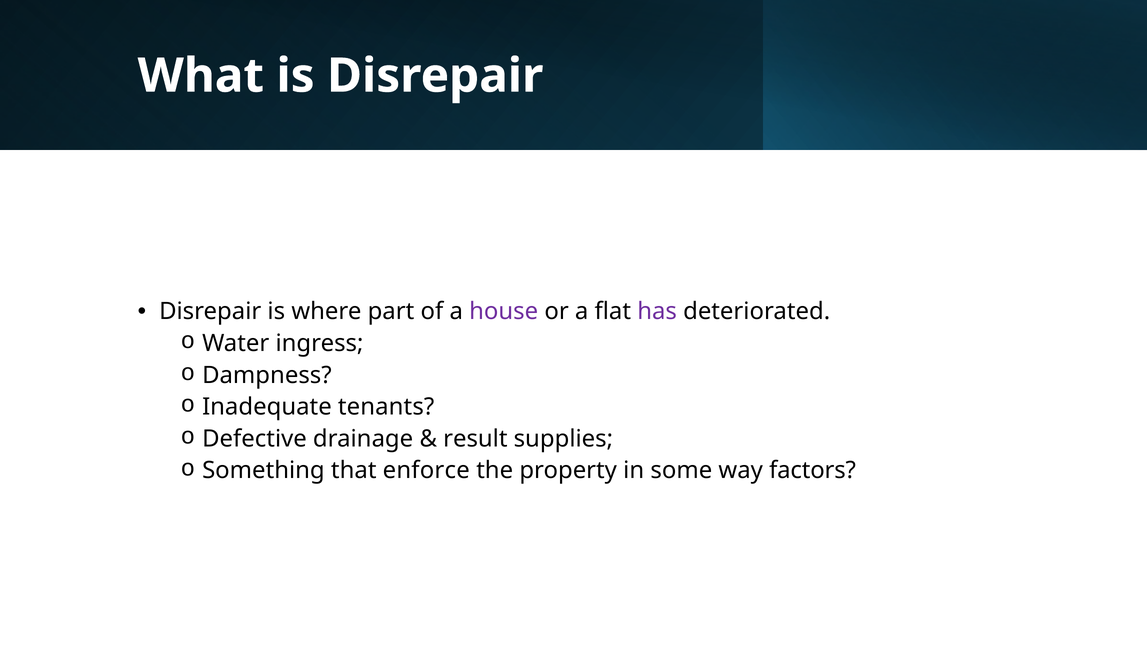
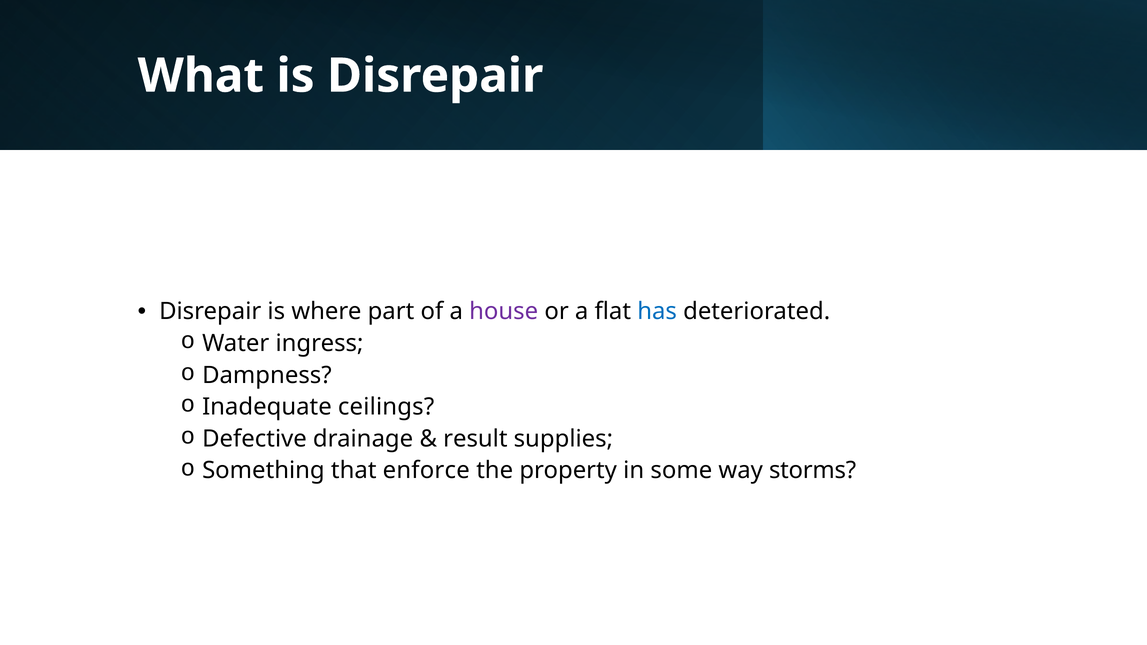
has colour: purple -> blue
tenants: tenants -> ceilings
factors: factors -> storms
